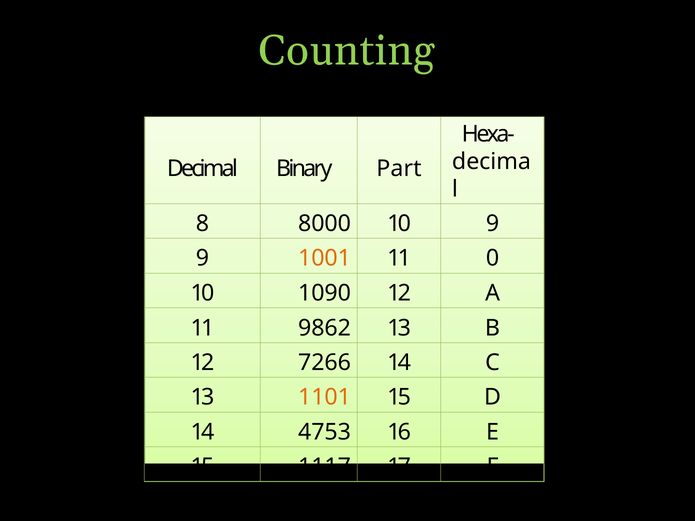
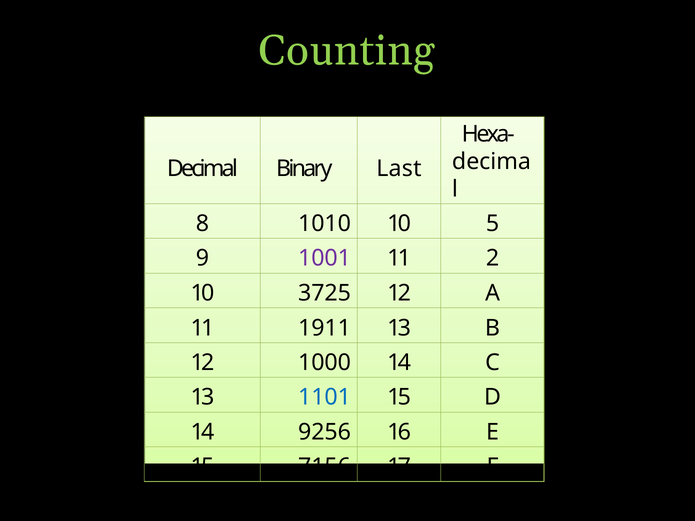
Part: Part -> Last
8000: 8000 -> 1010
10 9: 9 -> 5
1001 colour: orange -> purple
0: 0 -> 2
1090: 1090 -> 3725
9862: 9862 -> 1911
7266: 7266 -> 1000
1101 colour: orange -> blue
4753: 4753 -> 9256
1117: 1117 -> 7156
